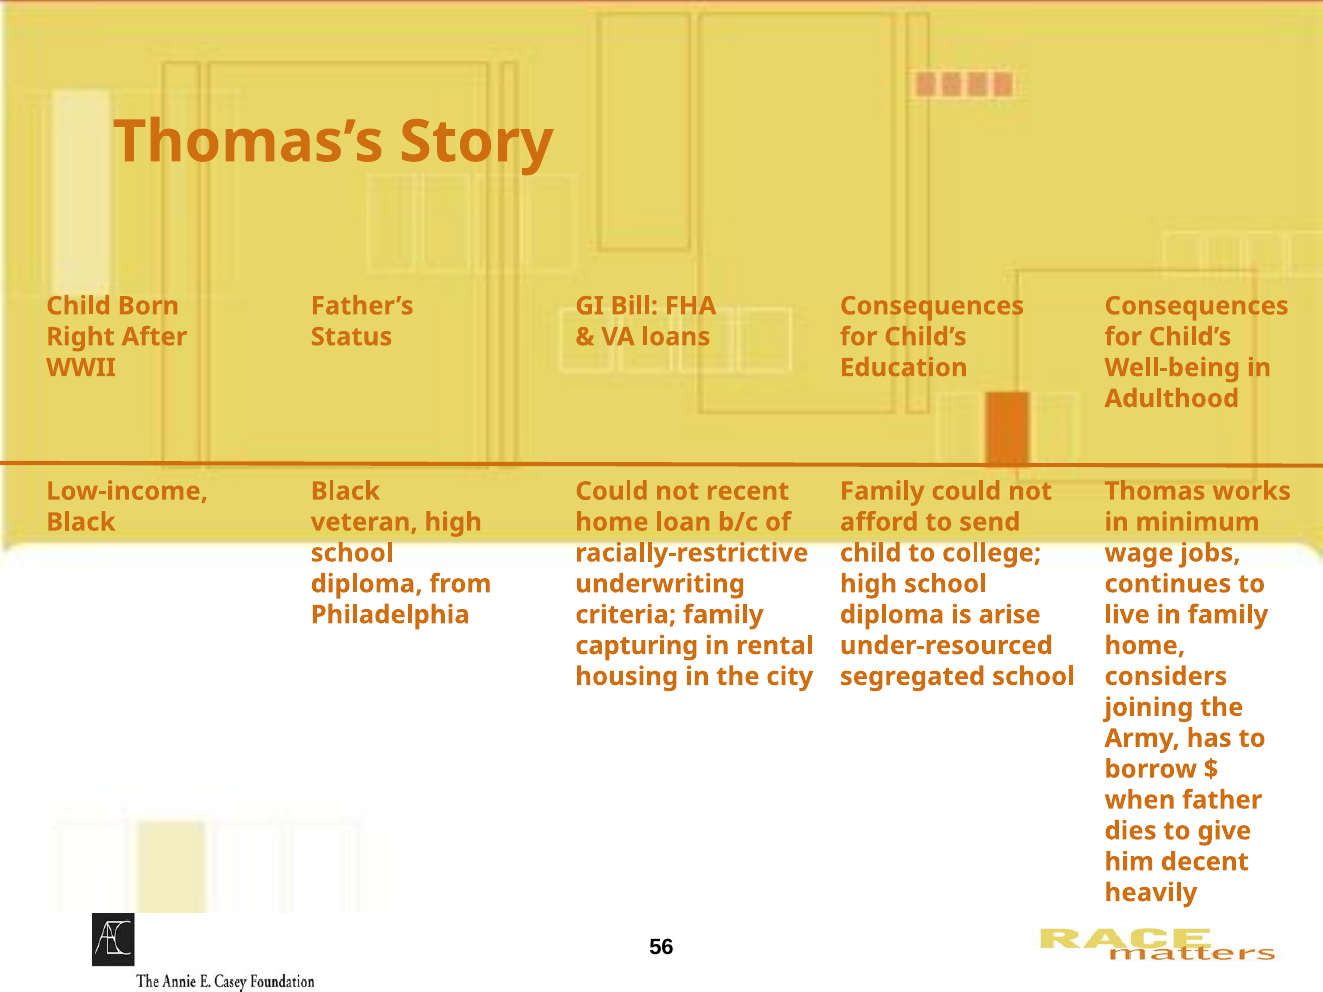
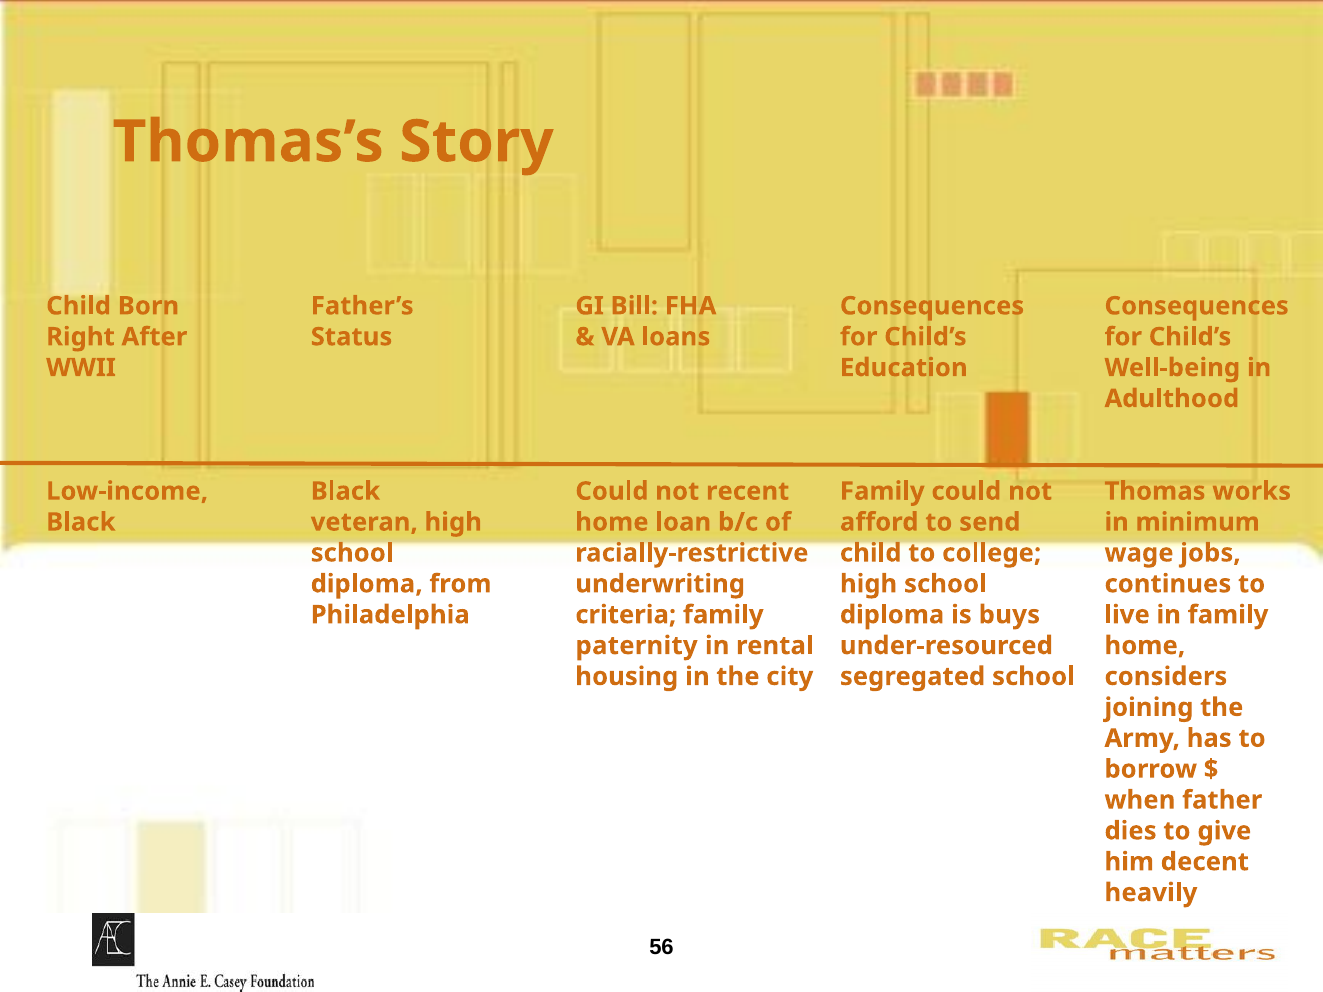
arise: arise -> buys
capturing: capturing -> paternity
